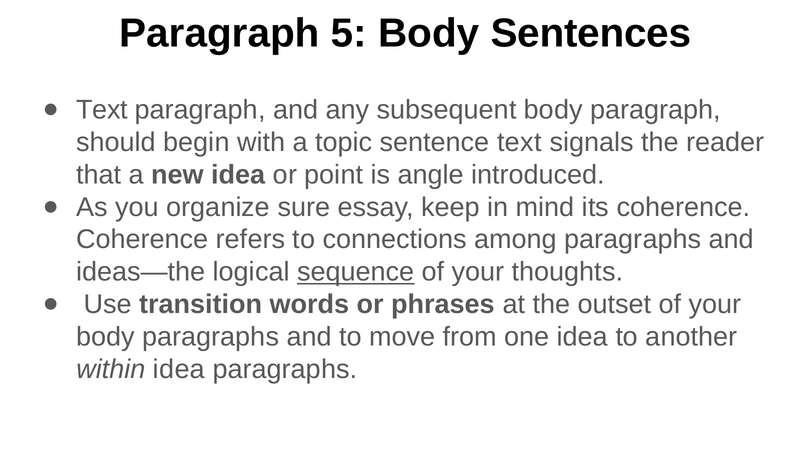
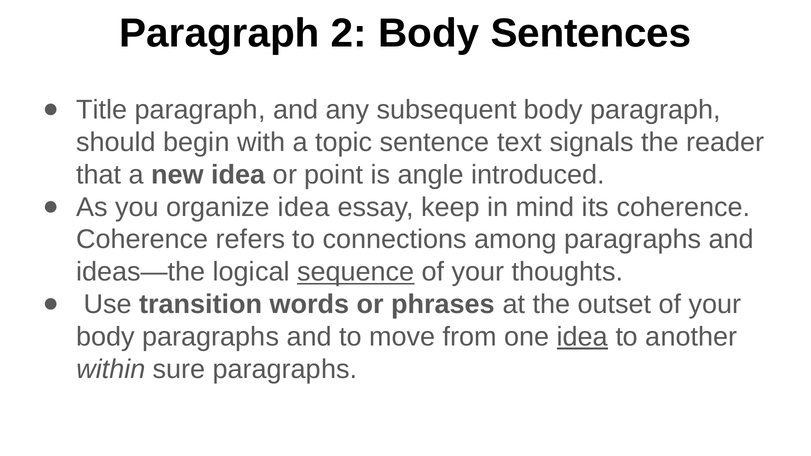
5: 5 -> 2
Text at (102, 110): Text -> Title
organize sure: sure -> idea
idea at (582, 337) underline: none -> present
within idea: idea -> sure
